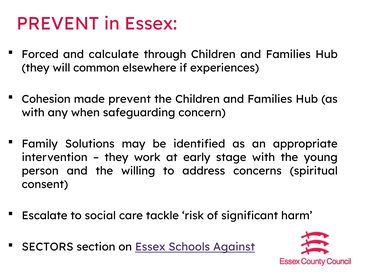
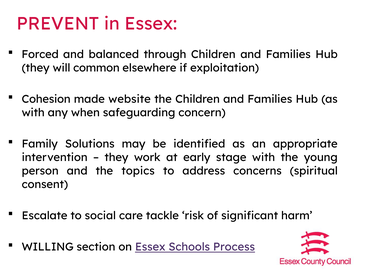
calculate: calculate -> balanced
experiences: experiences -> exploitation
made prevent: prevent -> website
willing: willing -> topics
SECTORS: SECTORS -> WILLING
Against: Against -> Process
